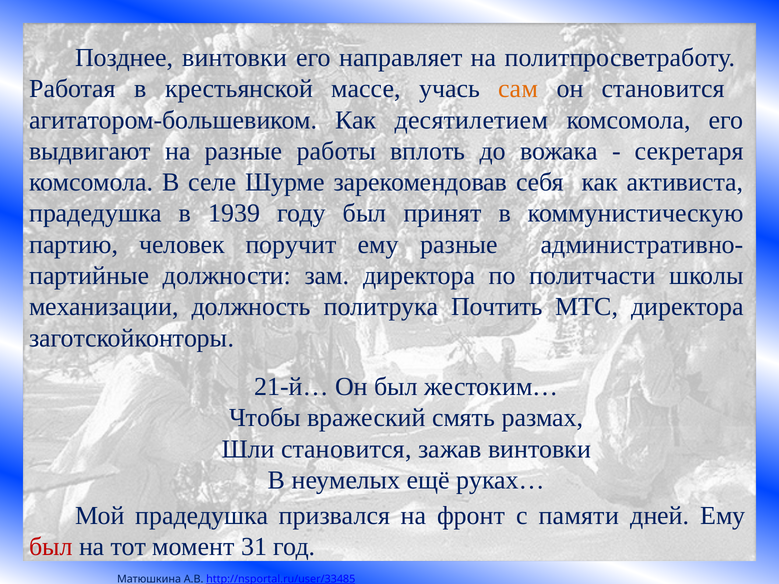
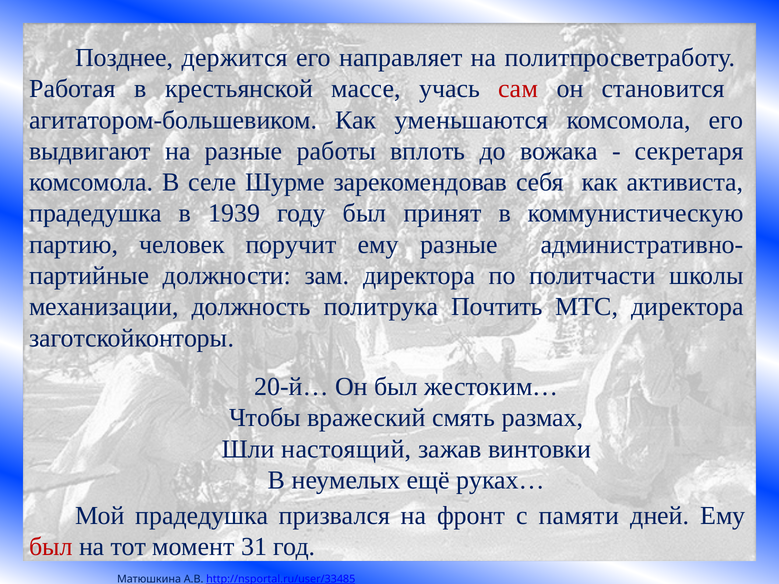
Позднее винтовки: винтовки -> держится
сам colour: orange -> red
десятилетием: десятилетием -> уменьшаются
21-й…: 21-й… -> 20-й…
Шли становится: становится -> настоящий
